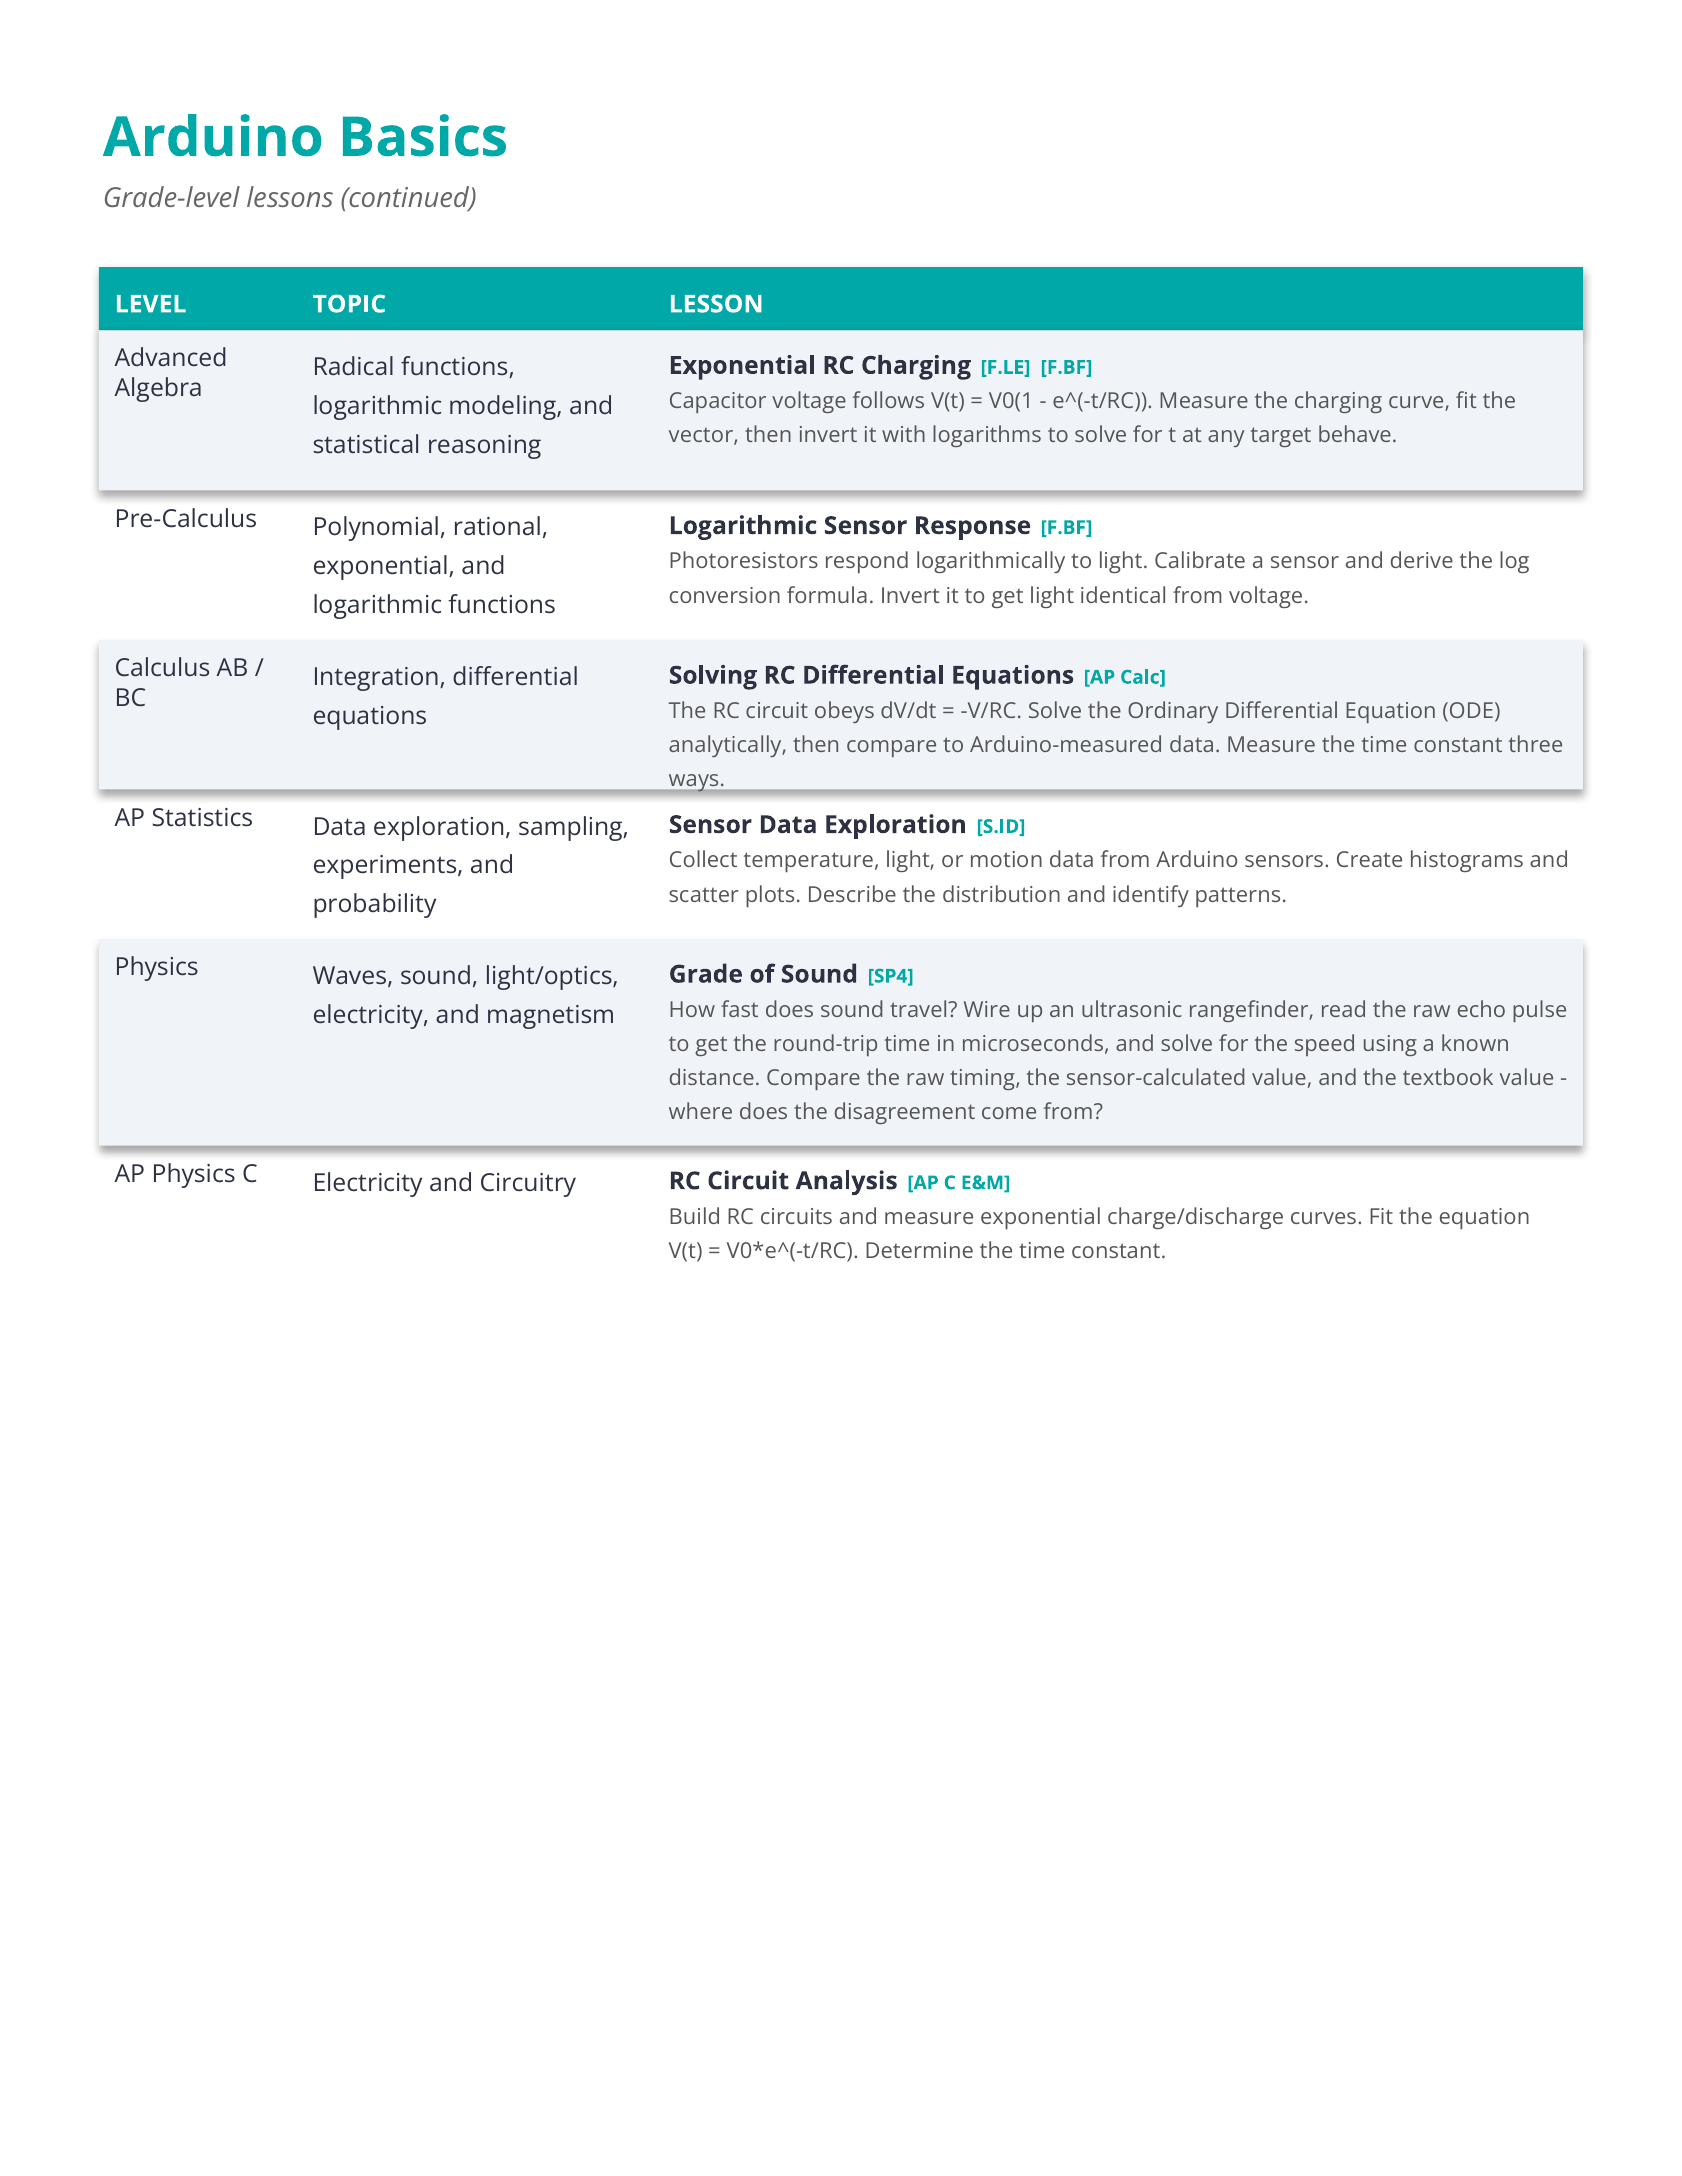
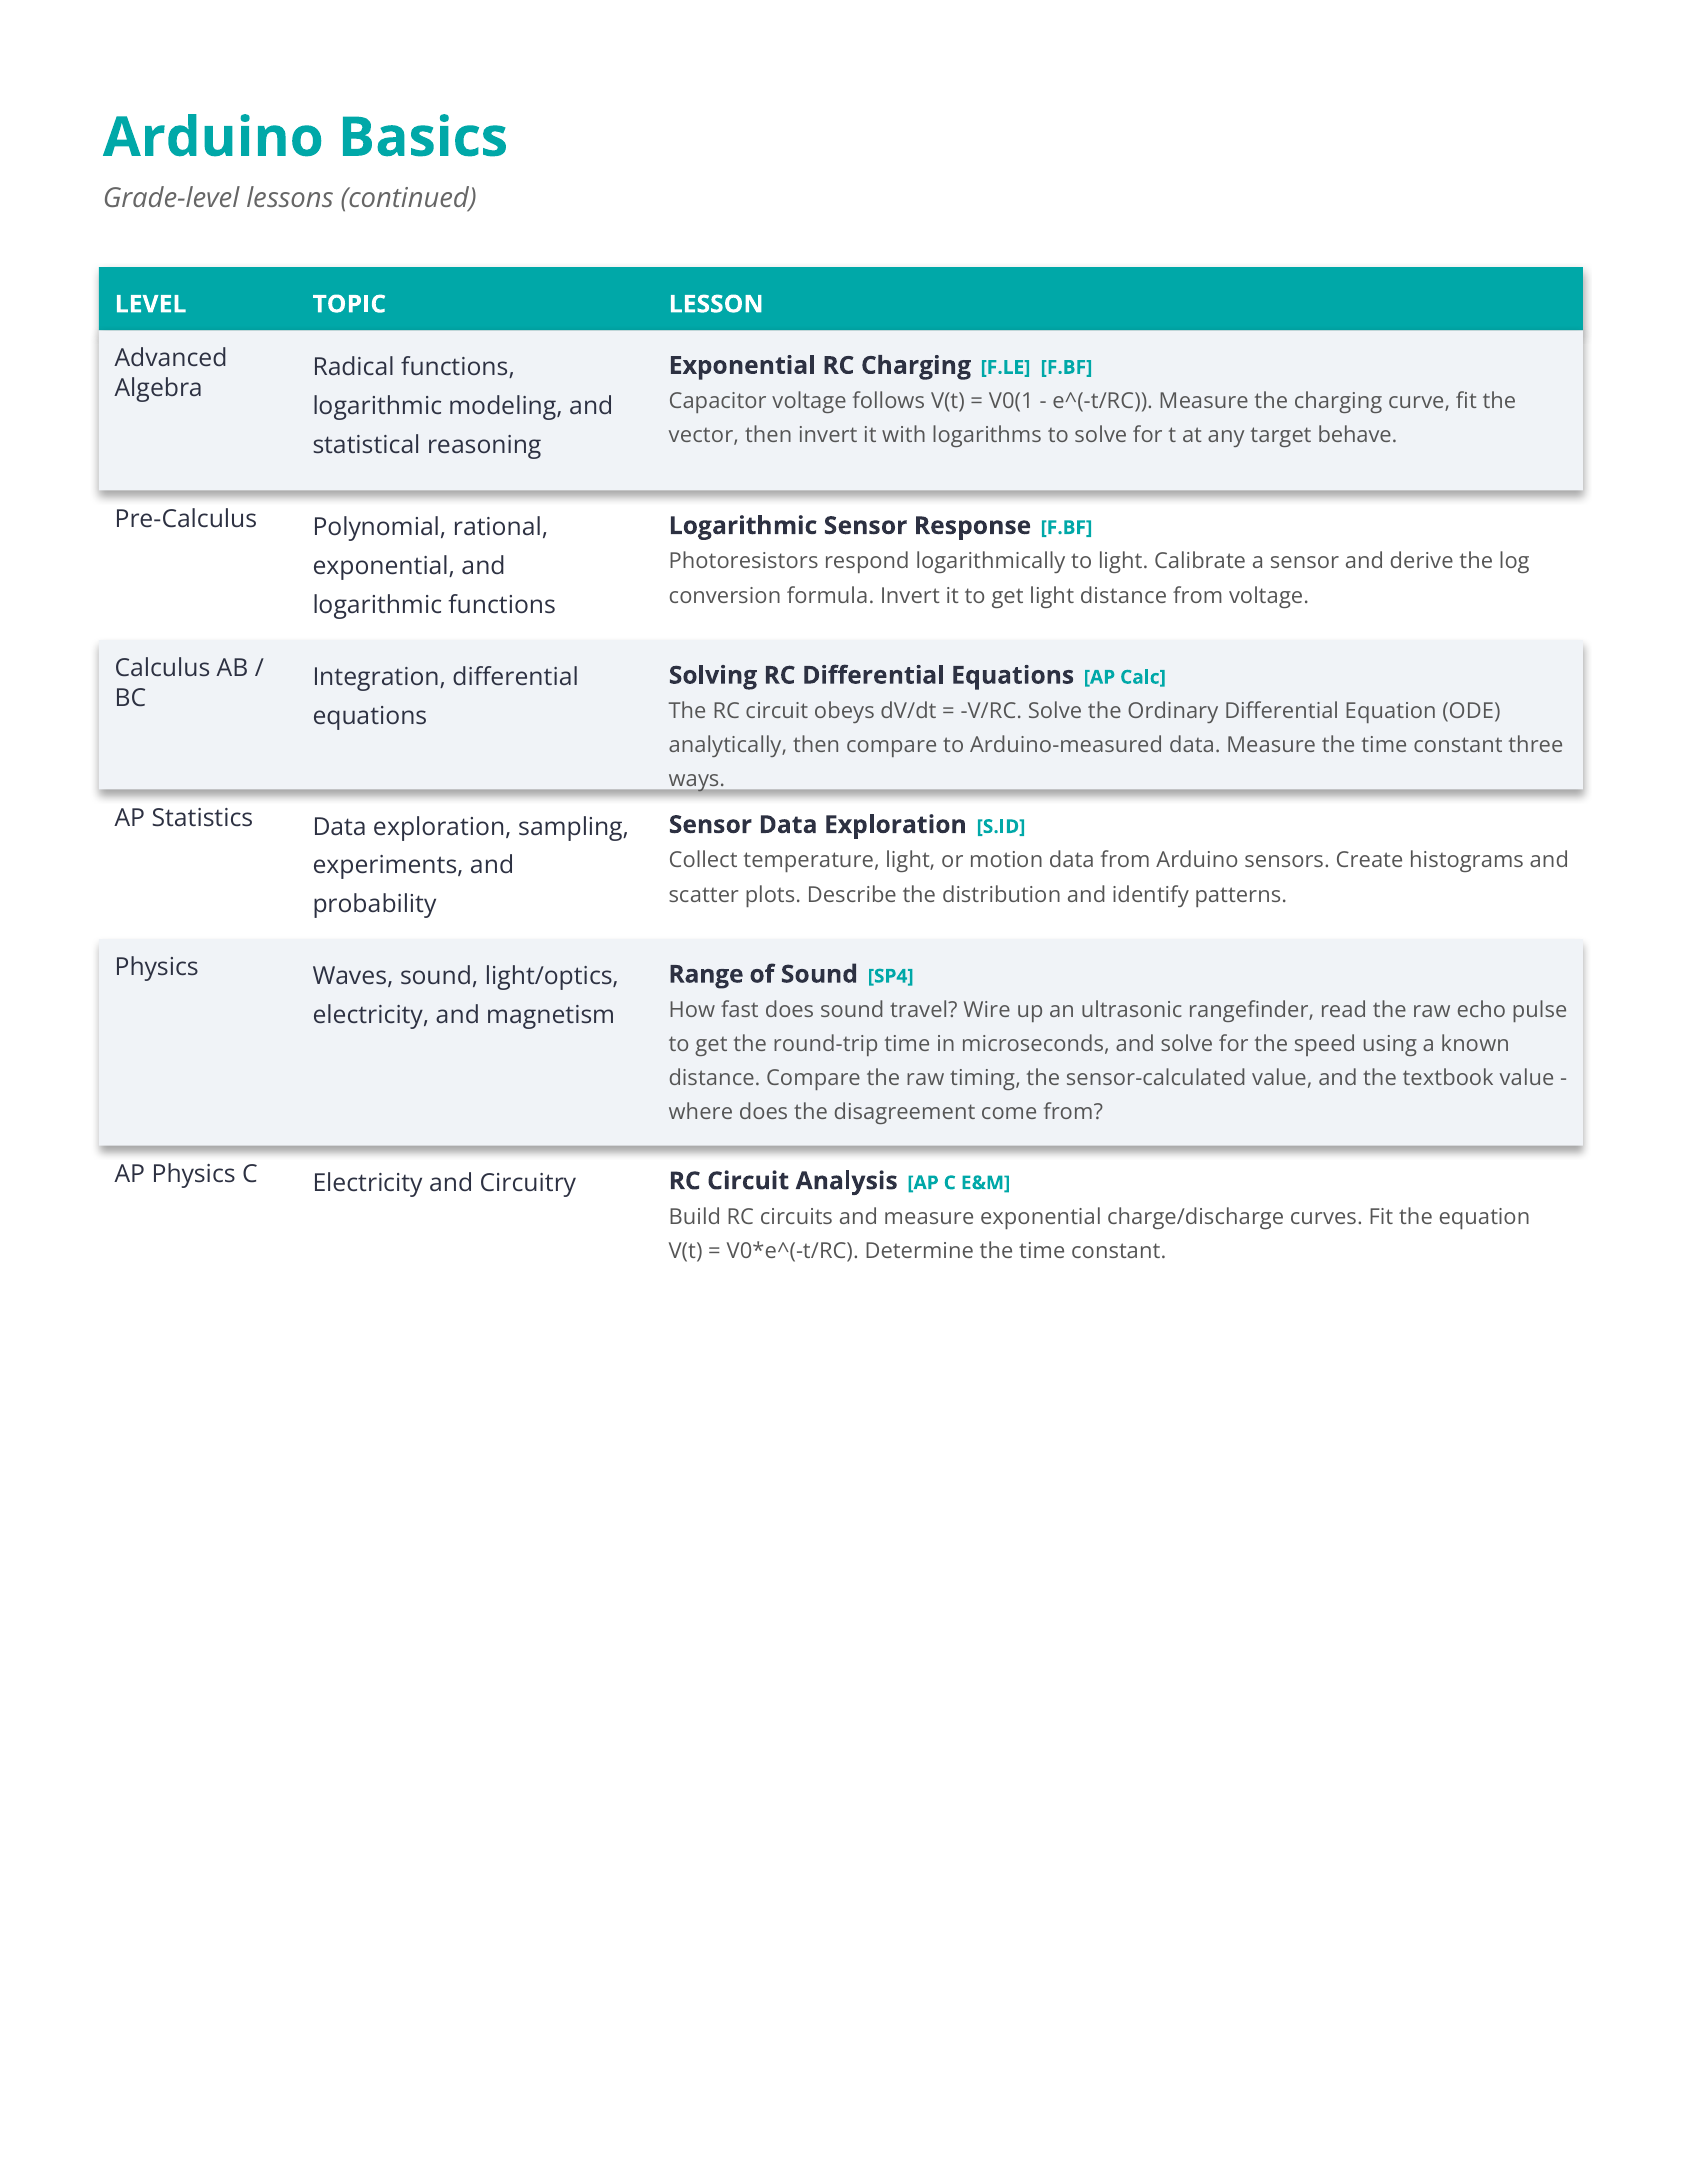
light identical: identical -> distance
Grade: Grade -> Range
